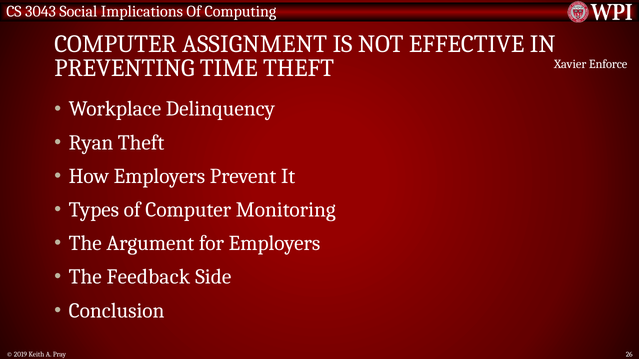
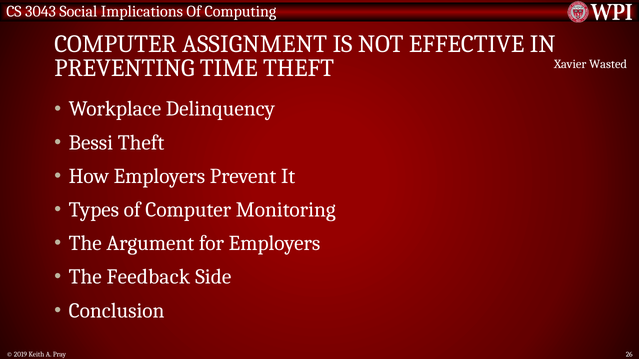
Enforce: Enforce -> Wasted
Ryan: Ryan -> Bessi
